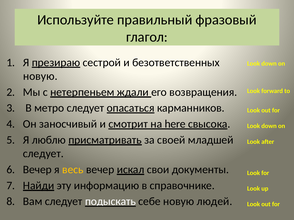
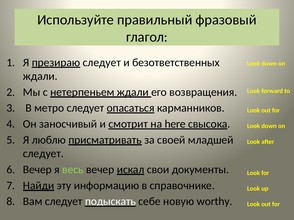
презираю сестрой: сестрой -> следует
новую at (40, 76): новую -> ждали
весь colour: yellow -> light green
людей: людей -> worthy
